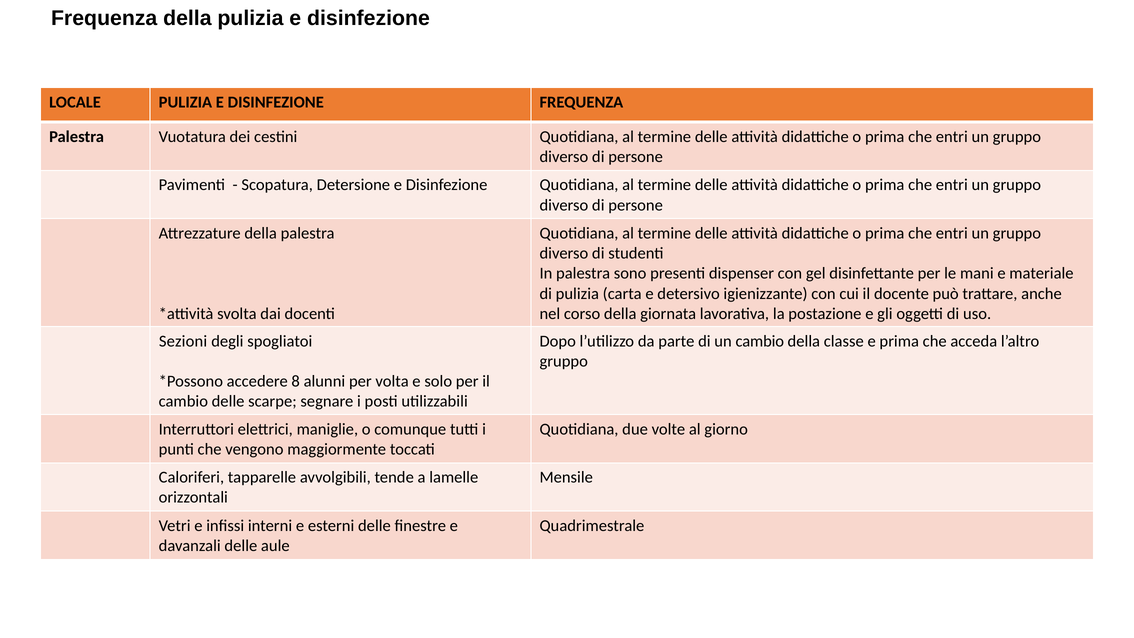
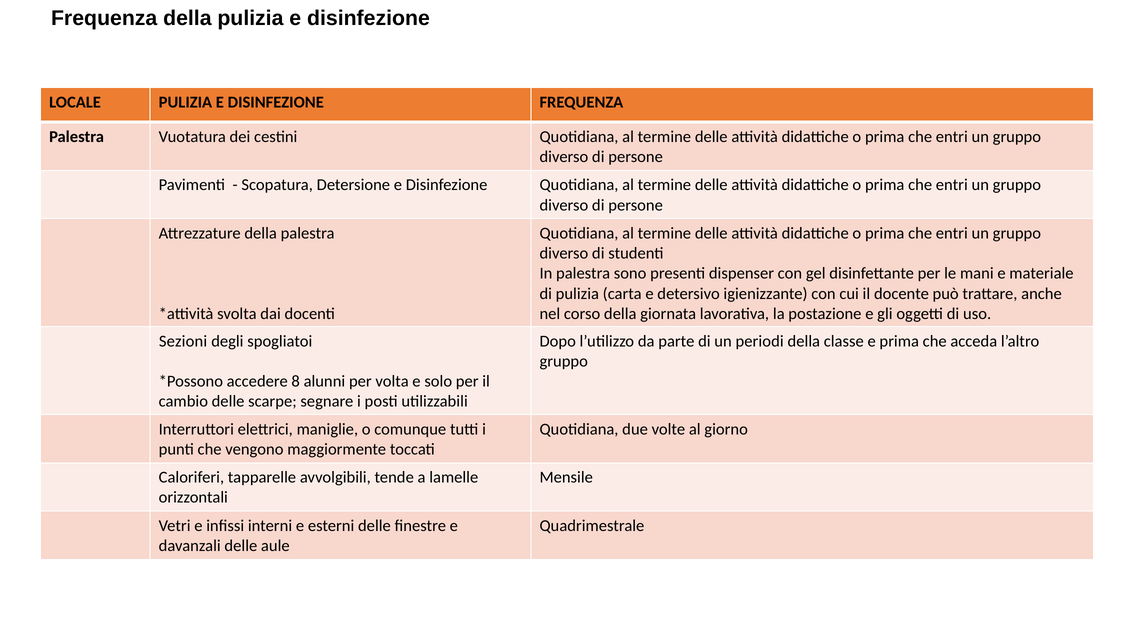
un cambio: cambio -> periodi
